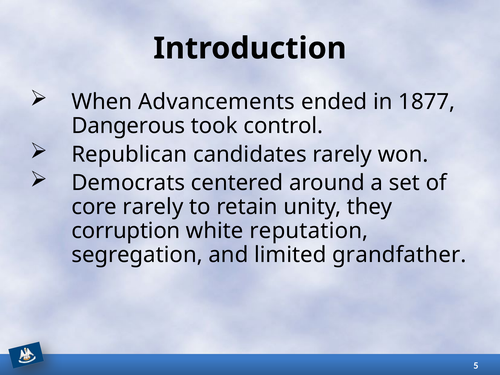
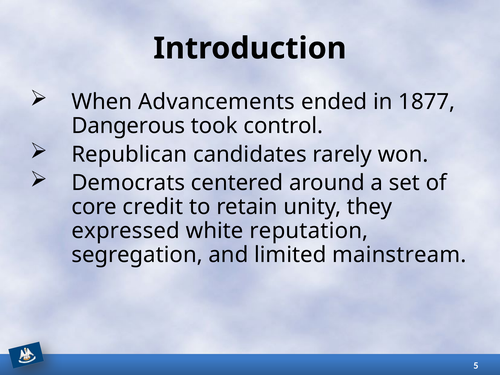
core rarely: rarely -> credit
corruption: corruption -> expressed
grandfather: grandfather -> mainstream
